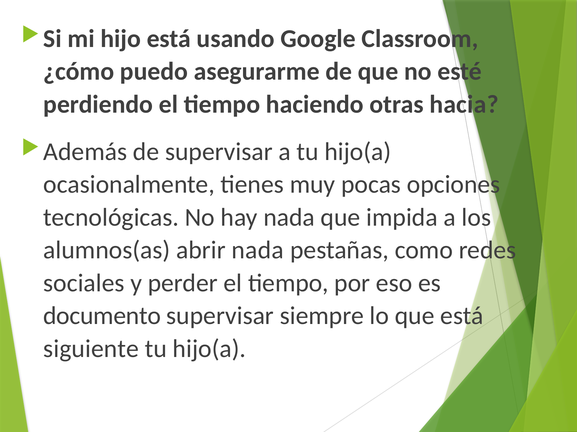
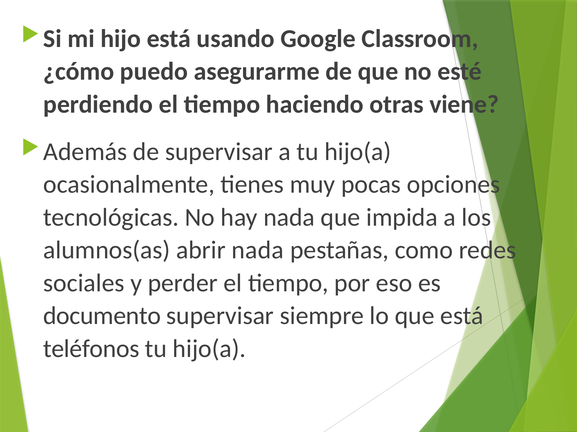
hacia: hacia -> viene
siguiente: siguiente -> teléfonos
